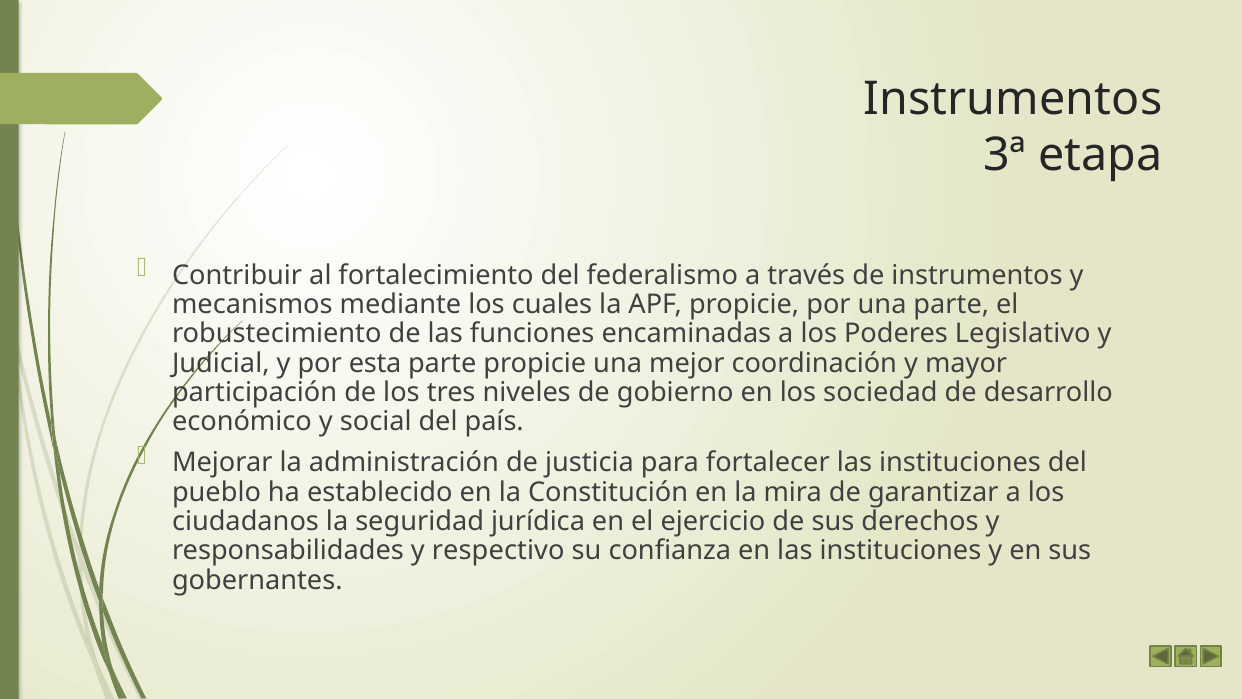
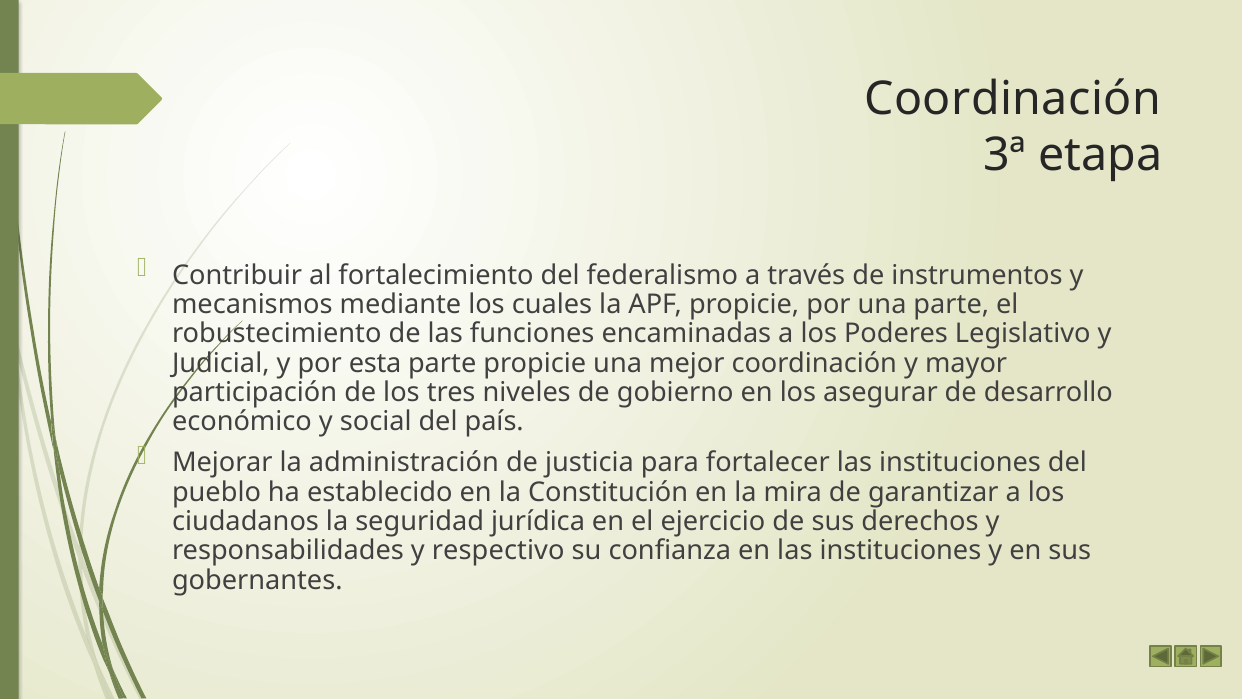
Instrumentos at (1013, 99): Instrumentos -> Coordinación
sociedad: sociedad -> asegurar
